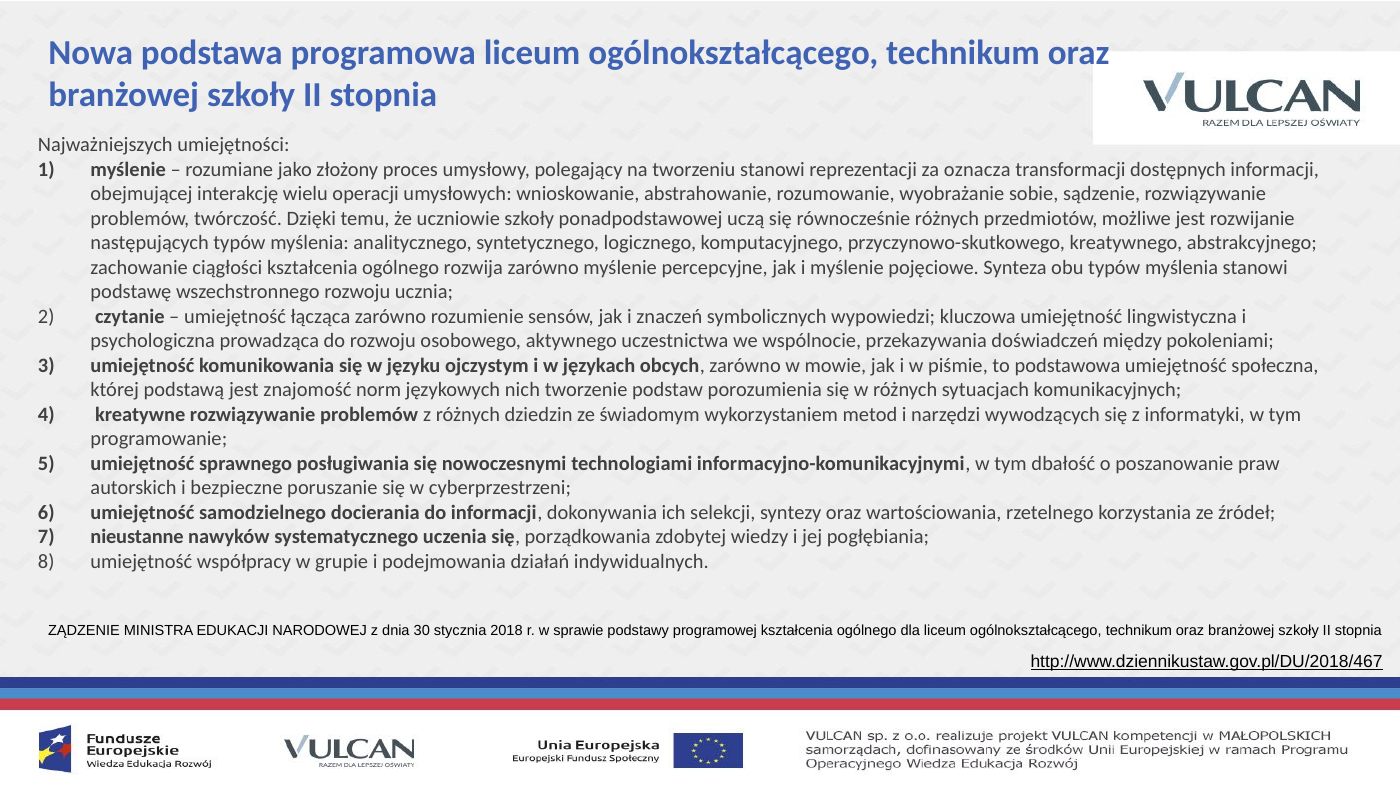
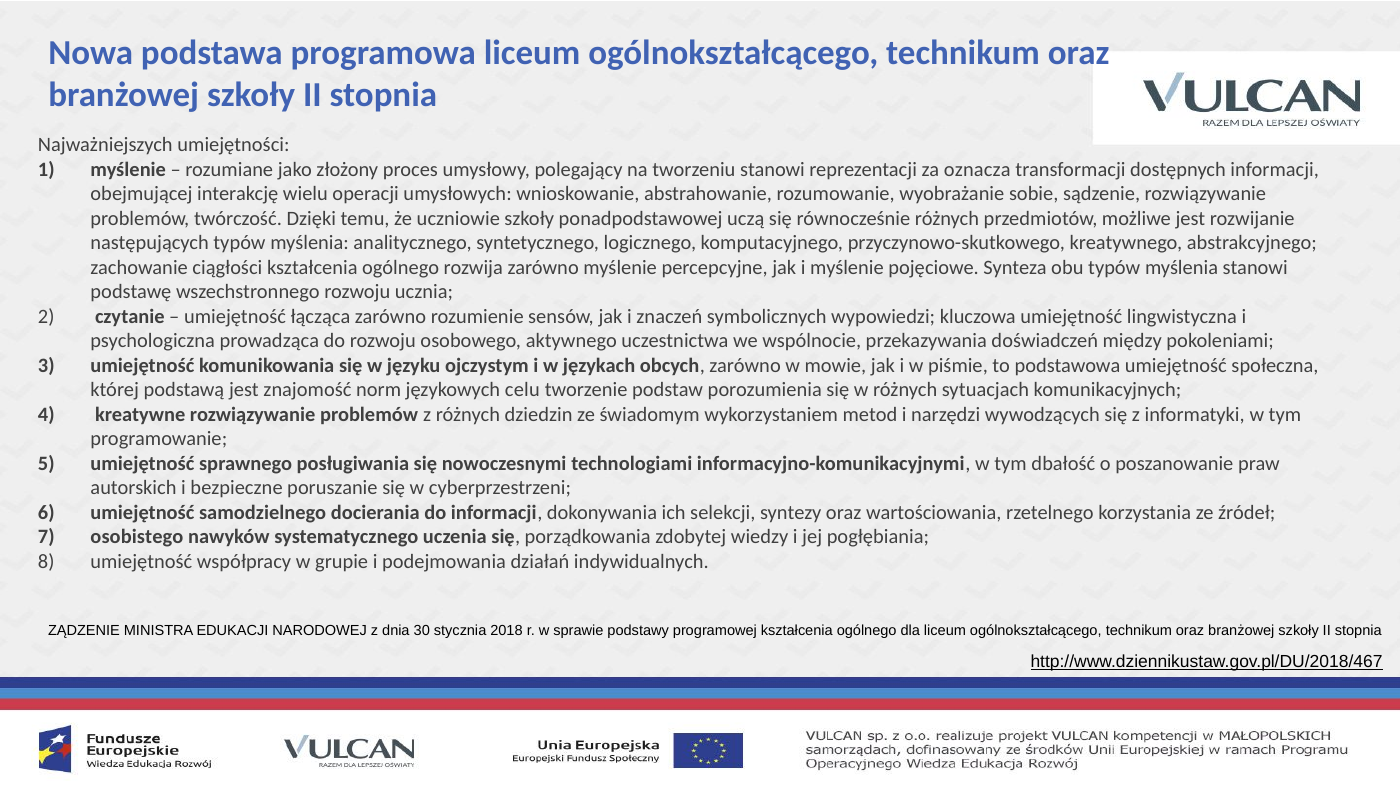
nich: nich -> celu
nieustanne: nieustanne -> osobistego
